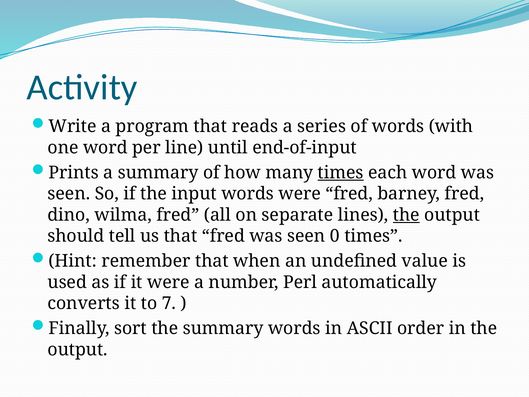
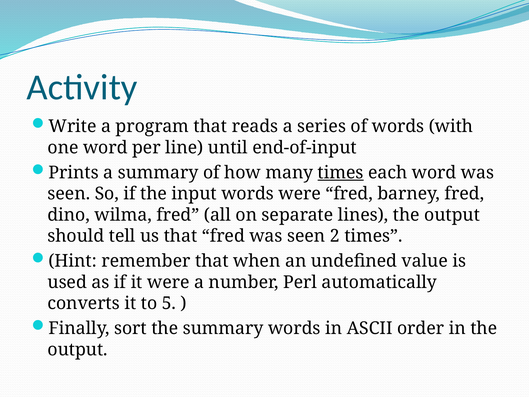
the at (406, 215) underline: present -> none
0: 0 -> 2
7: 7 -> 5
